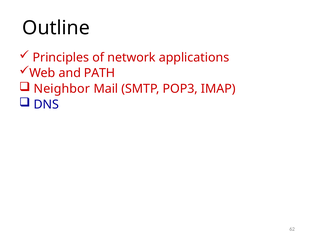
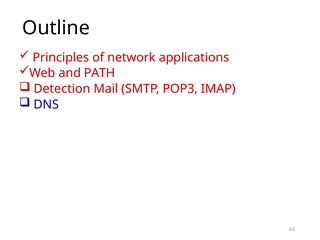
Neighbor: Neighbor -> Detection
